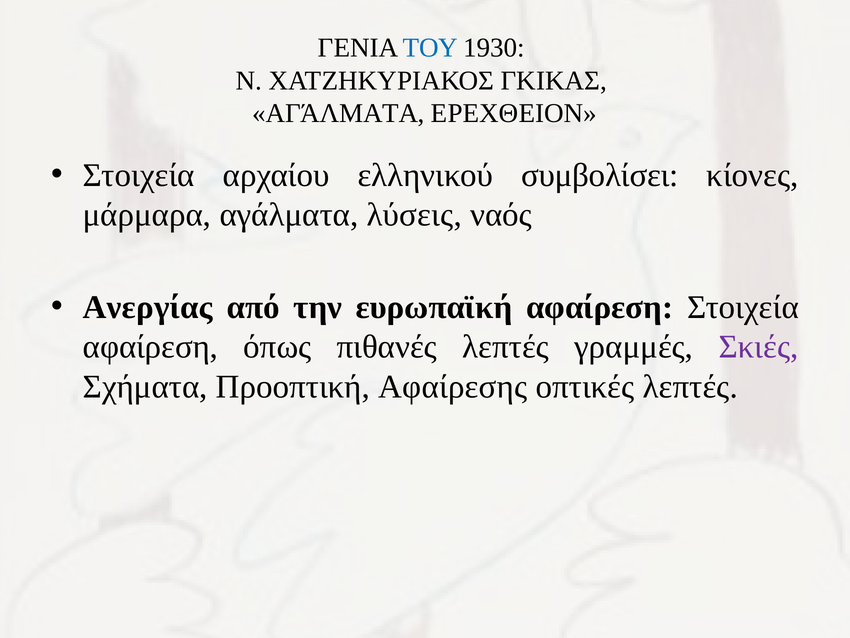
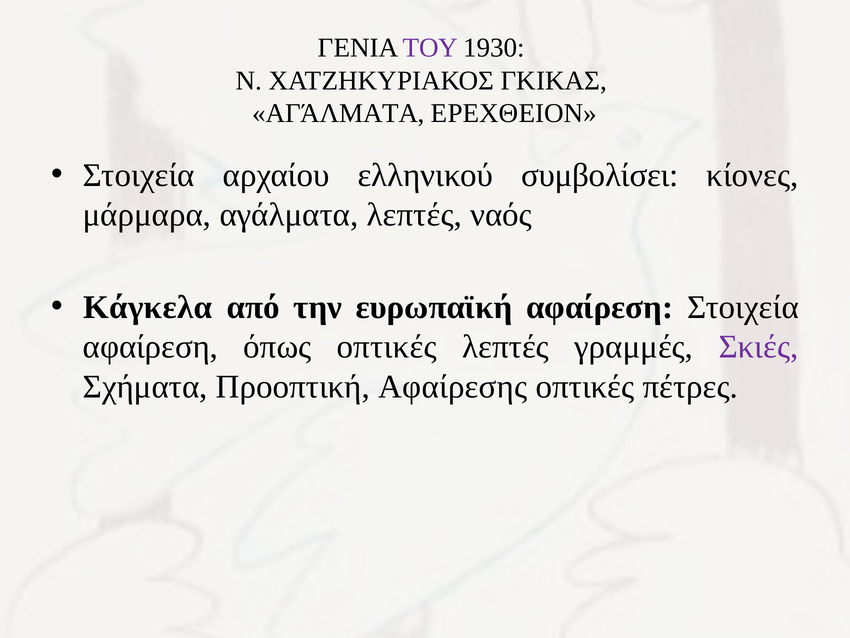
ΤΟΥ colour: blue -> purple
αγάλματα λύσεις: λύσεις -> λεπτές
Ανεργίας: Ανεργίας -> Κάγκελα
όπως πιθανές: πιθανές -> οπτικές
οπτικές λεπτές: λεπτές -> πέτρες
